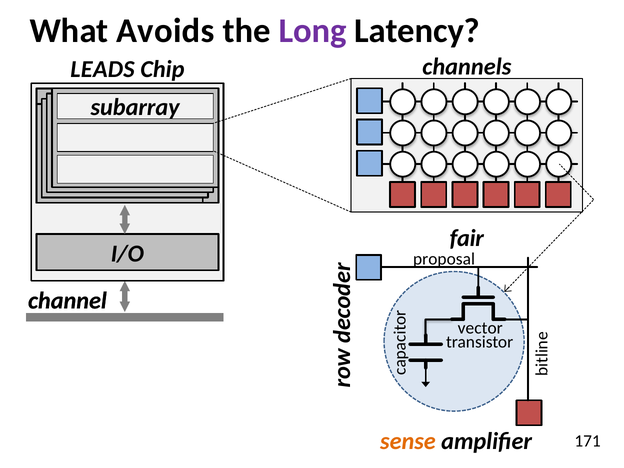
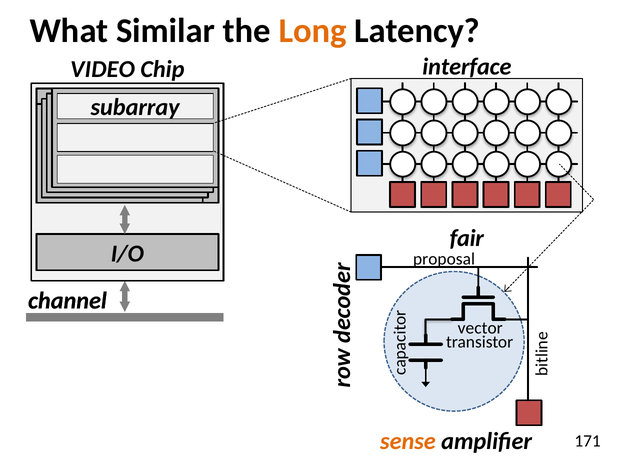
Avoids: Avoids -> Similar
Long colour: purple -> orange
channels: channels -> interface
LEADS: LEADS -> VIDEO
